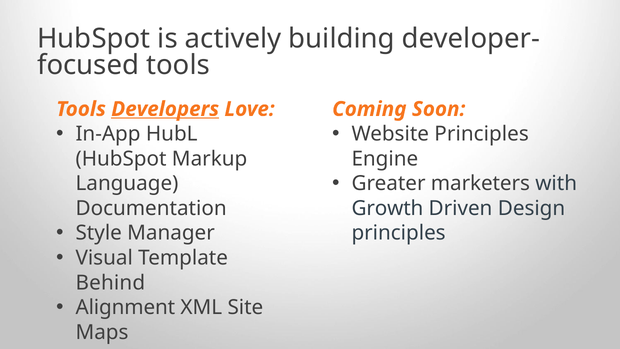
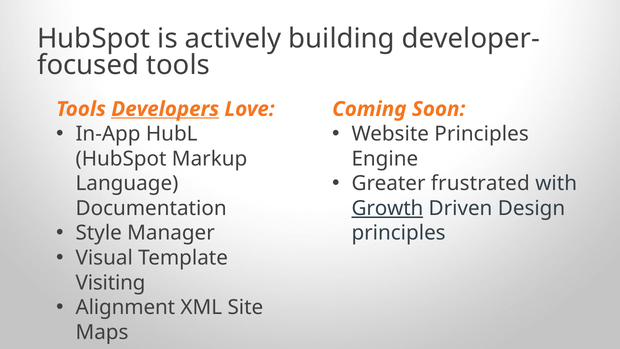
marketers: marketers -> frustrated
Growth underline: none -> present
Behind: Behind -> Visiting
